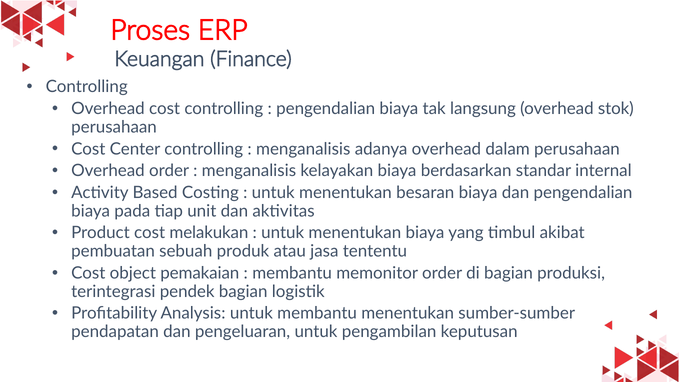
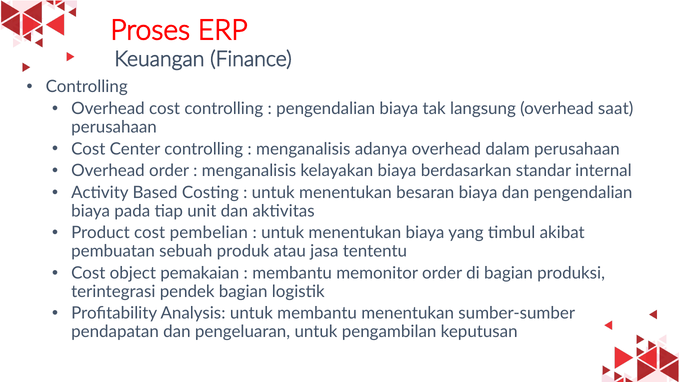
stok: stok -> saat
melakukan: melakukan -> pembelian
